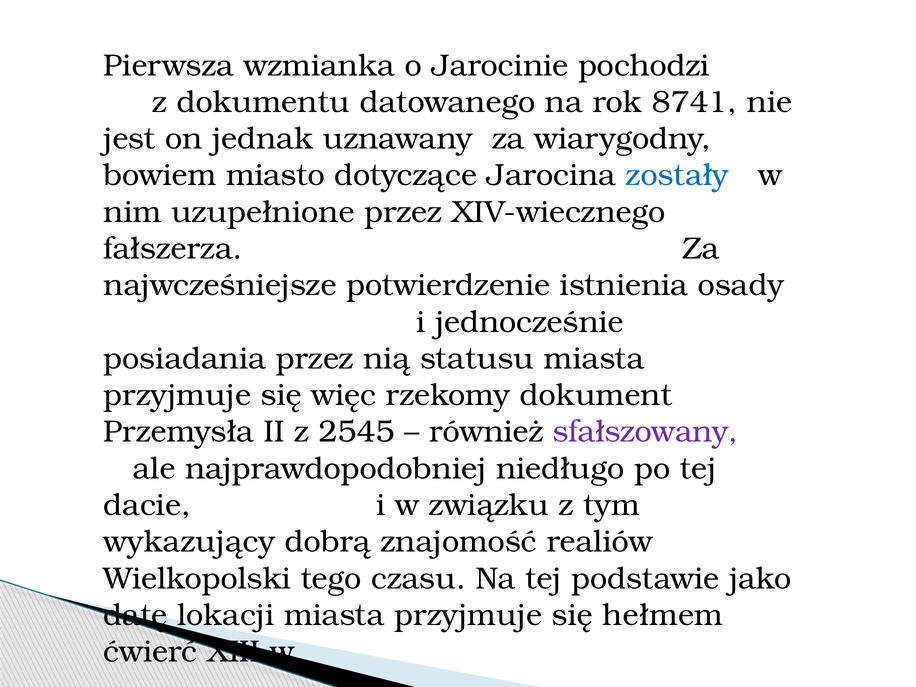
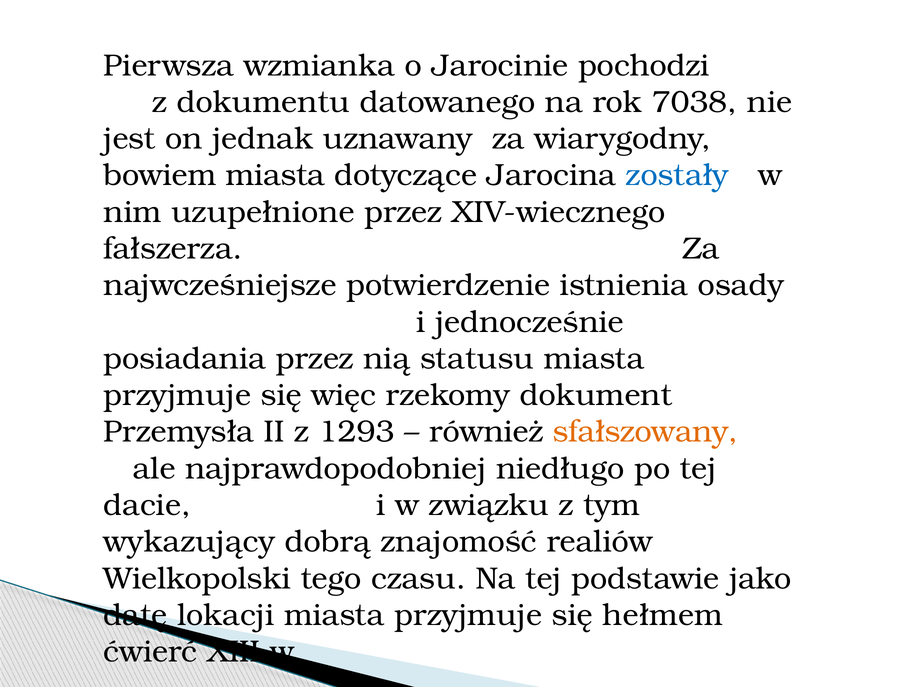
8741: 8741 -> 7038
bowiem miasto: miasto -> miasta
2545: 2545 -> 1293
sfałszowany colour: purple -> orange
